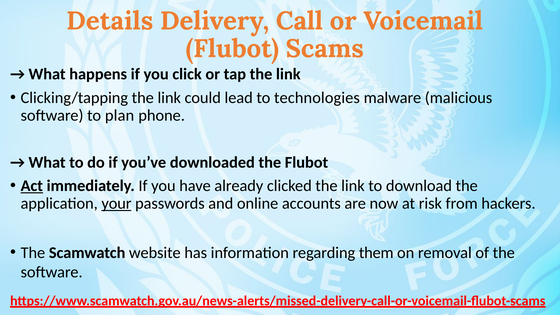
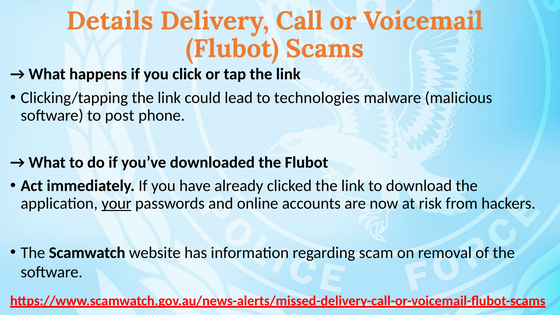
plan: plan -> post
Act underline: present -> none
them: them -> scam
